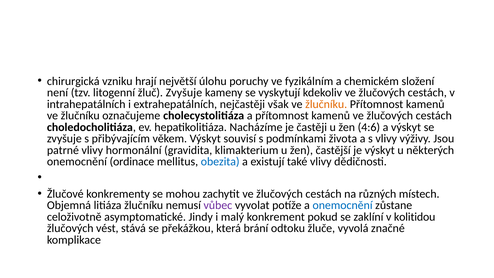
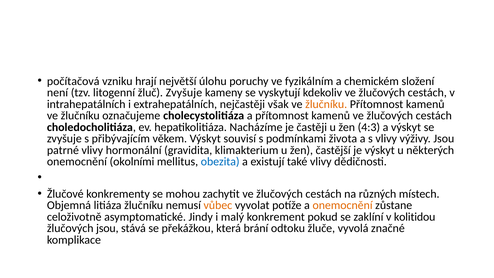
chirurgická: chirurgická -> počítačová
4:6: 4:6 -> 4:3
ordinace: ordinace -> okolními
vůbec colour: purple -> orange
onemocnění at (343, 205) colour: blue -> orange
žlučových vést: vést -> jsou
